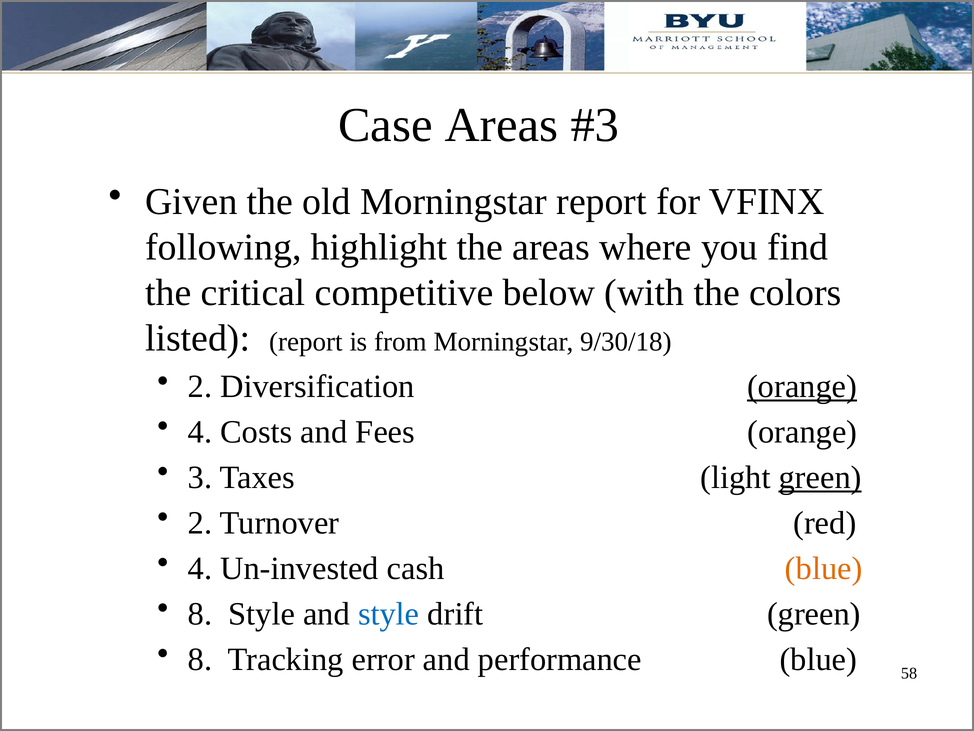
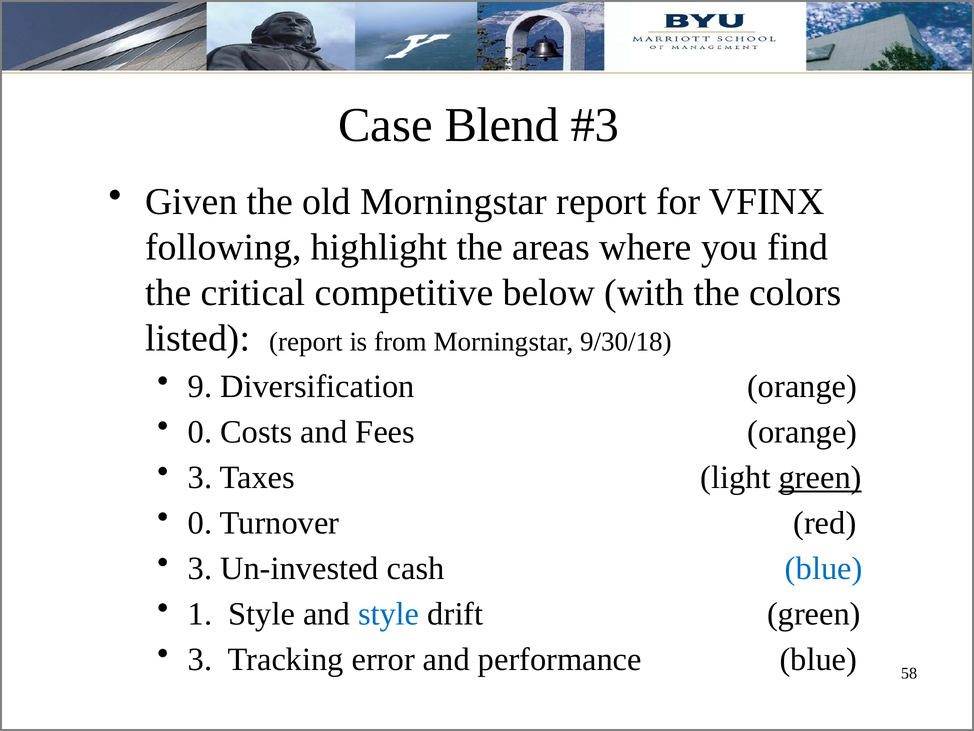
Case Areas: Areas -> Blend
2 at (200, 386): 2 -> 9
orange at (802, 386) underline: present -> none
4 at (200, 432): 4 -> 0
2 at (200, 523): 2 -> 0
4 at (200, 568): 4 -> 3
blue at (824, 568) colour: orange -> blue
8 at (200, 614): 8 -> 1
8 at (200, 659): 8 -> 3
